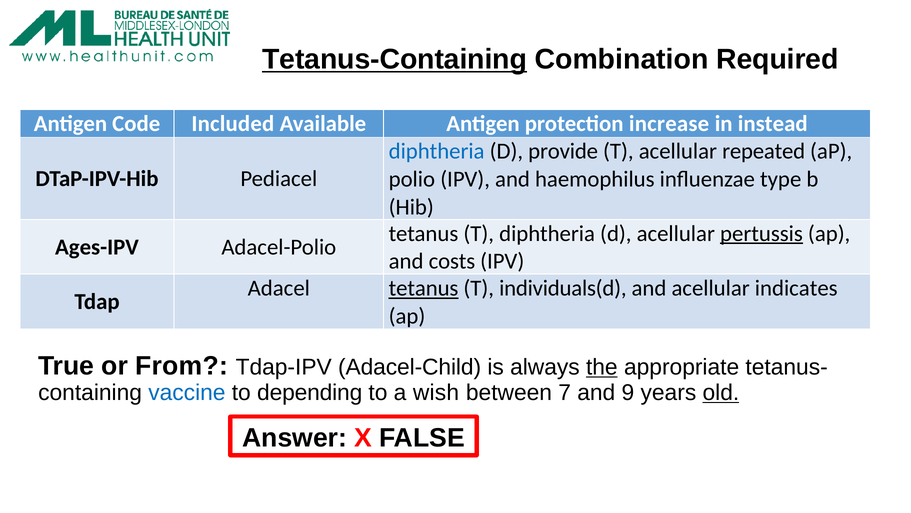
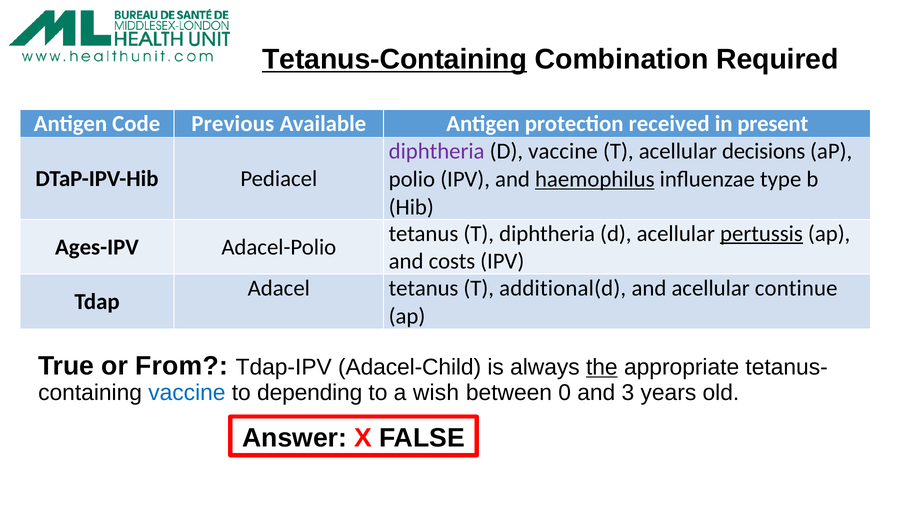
Included: Included -> Previous
increase: increase -> received
instead: instead -> present
diphtheria at (437, 151) colour: blue -> purple
D provide: provide -> vaccine
repeated: repeated -> decisions
haemophilus underline: none -> present
tetanus at (424, 288) underline: present -> none
individuals(d: individuals(d -> additional(d
indicates: indicates -> continue
7: 7 -> 0
9: 9 -> 3
old underline: present -> none
